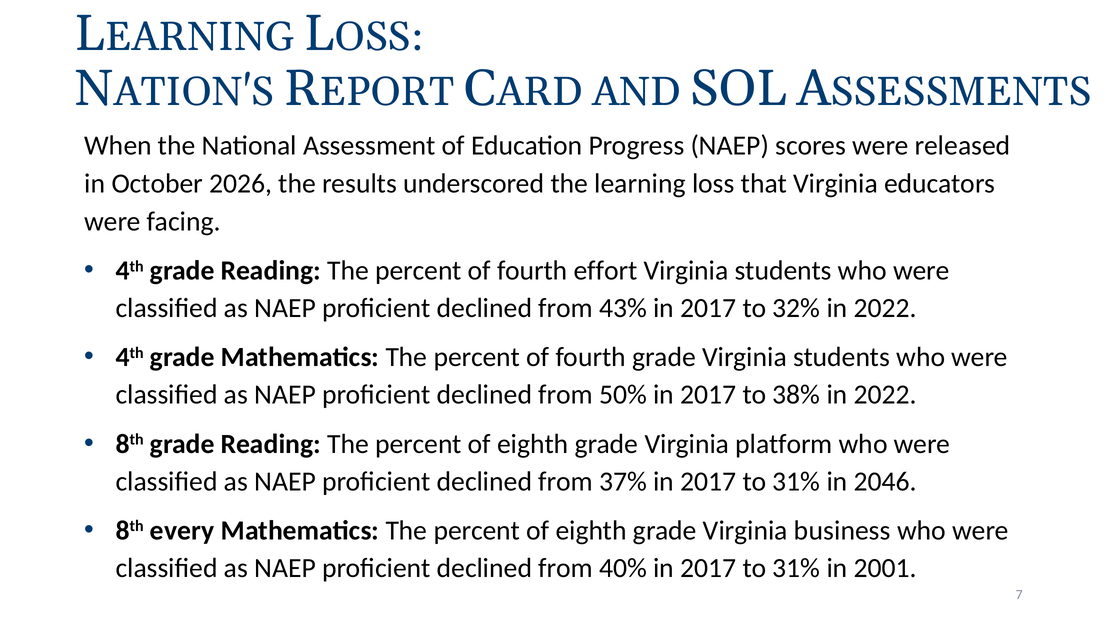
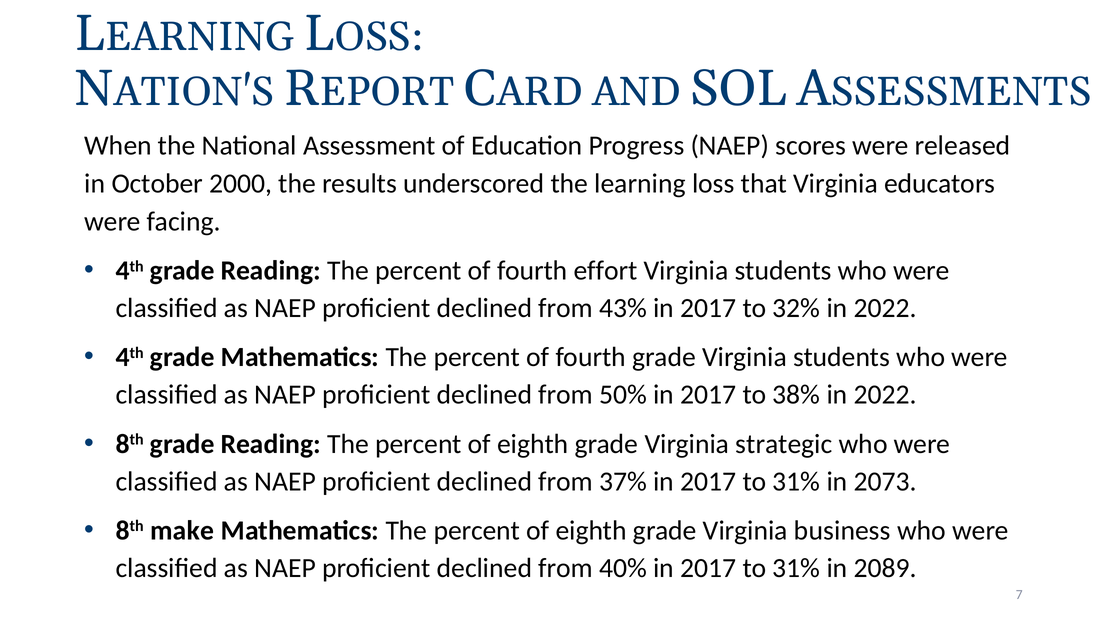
2026: 2026 -> 2000
platform: platform -> strategic
2046: 2046 -> 2073
every: every -> make
2001: 2001 -> 2089
